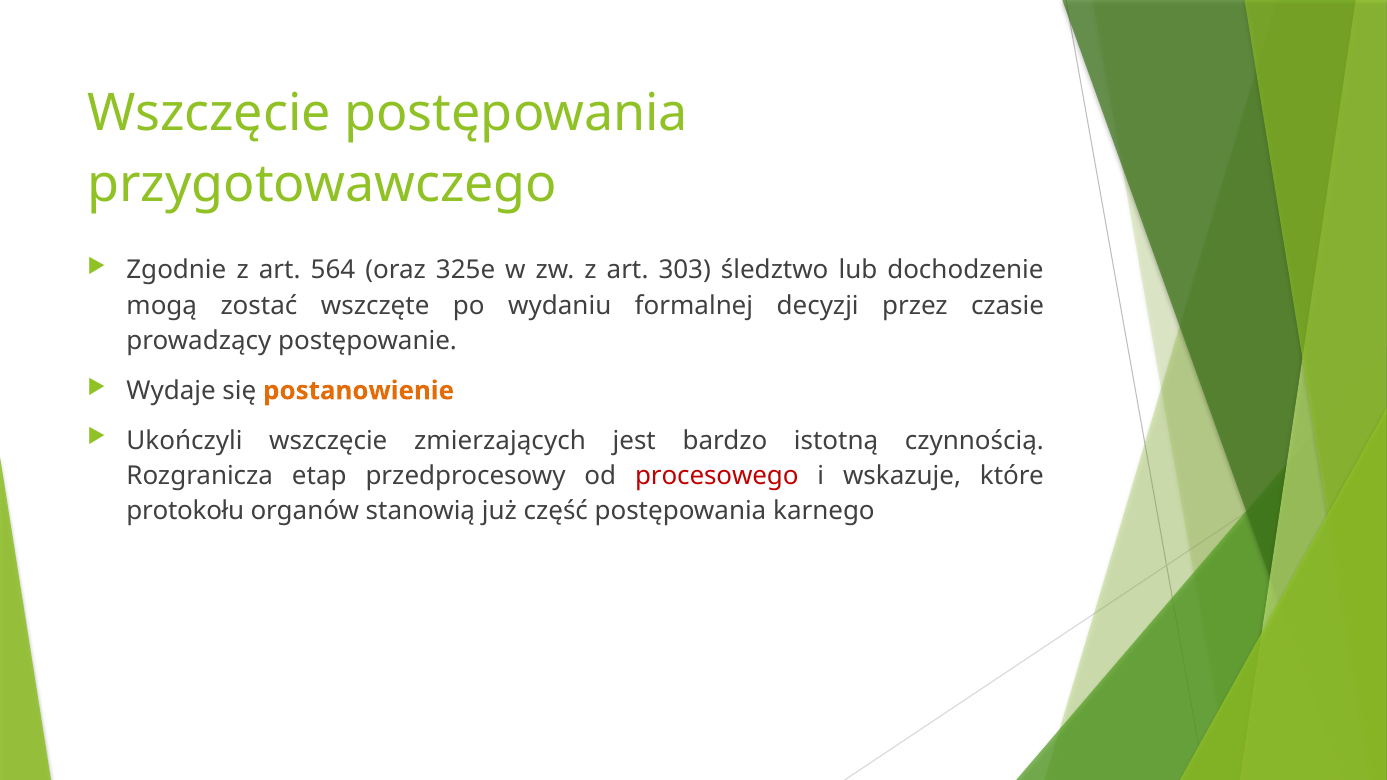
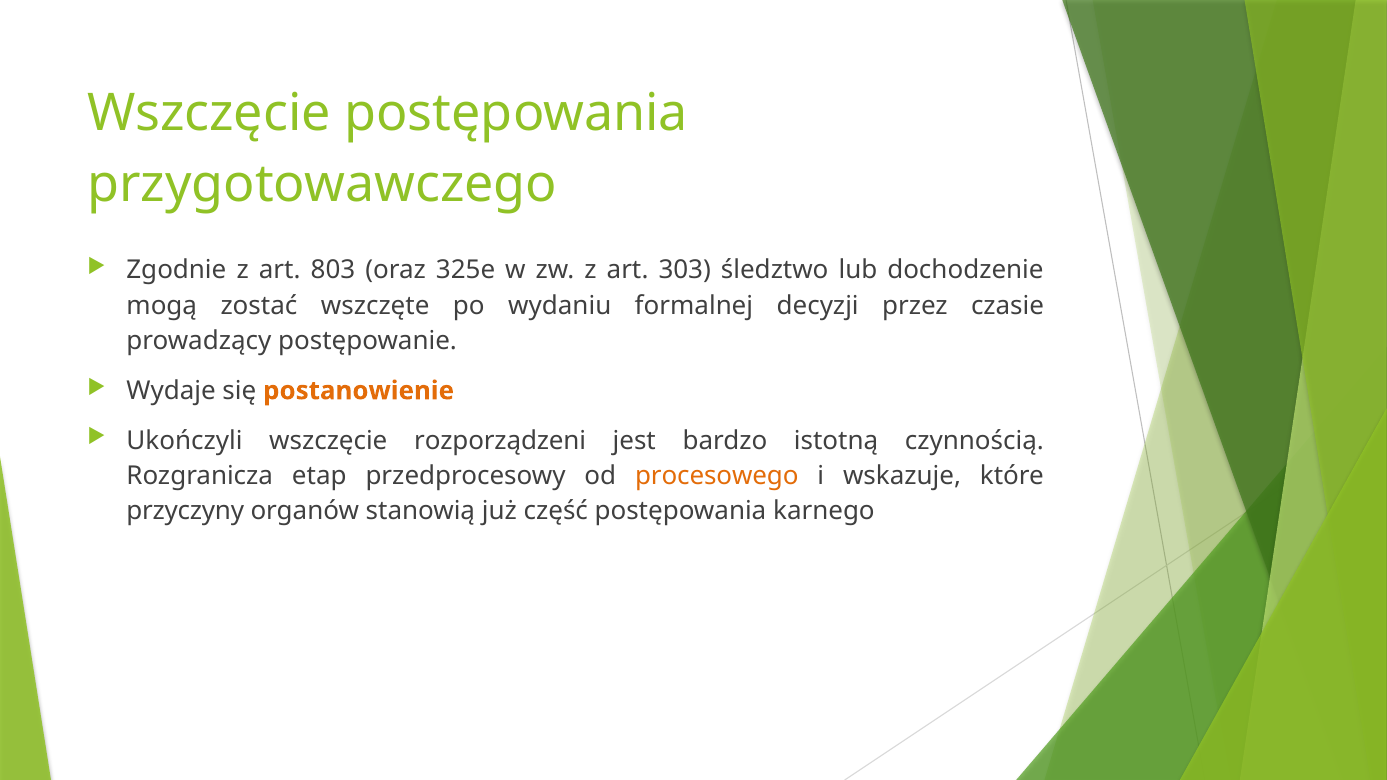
564: 564 -> 803
zmierzających: zmierzających -> rozporządzeni
procesowego colour: red -> orange
protokołu: protokołu -> przyczyny
